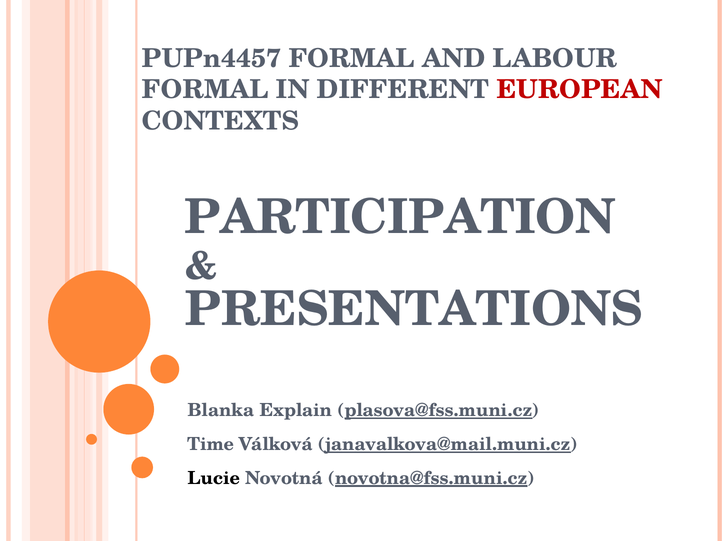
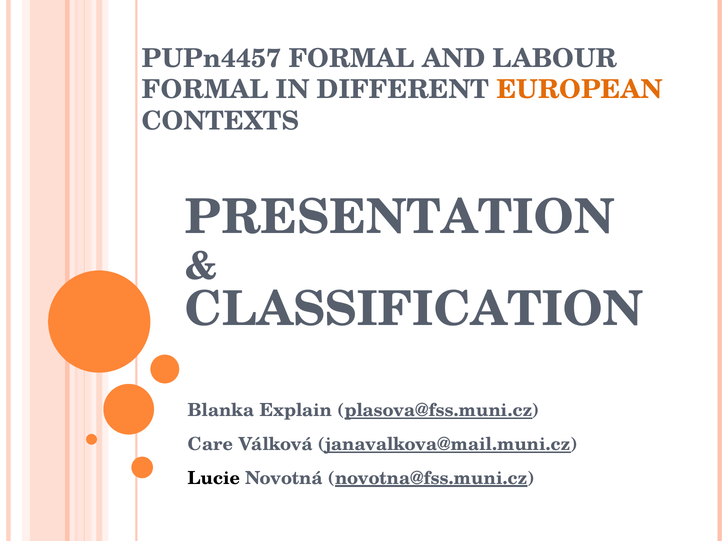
EUROPEAN colour: red -> orange
PARTICIPATION: PARTICIPATION -> PRESENTATION
PRESENTATIONS: PRESENTATIONS -> CLASSIFICATION
Time: Time -> Care
